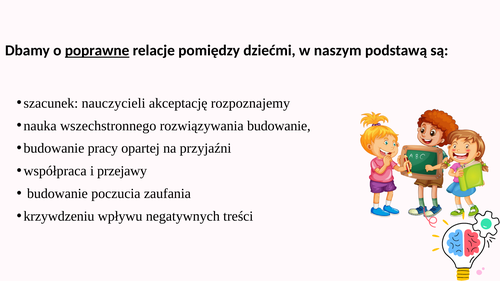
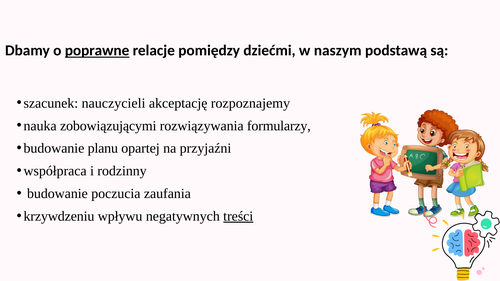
wszechstronnego: wszechstronnego -> zobowiązującymi
rozwiązywania budowanie: budowanie -> formularzy
pracy: pracy -> planu
przejawy: przejawy -> rodzinny
treści underline: none -> present
